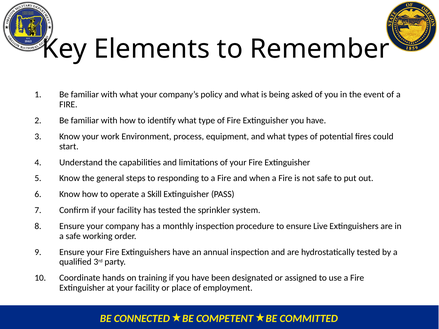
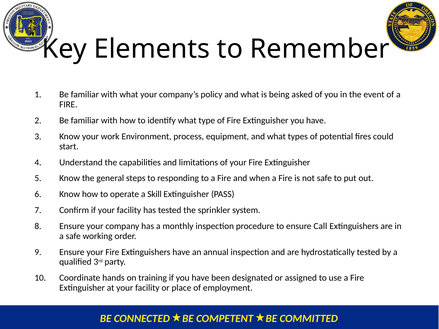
Live: Live -> Call
